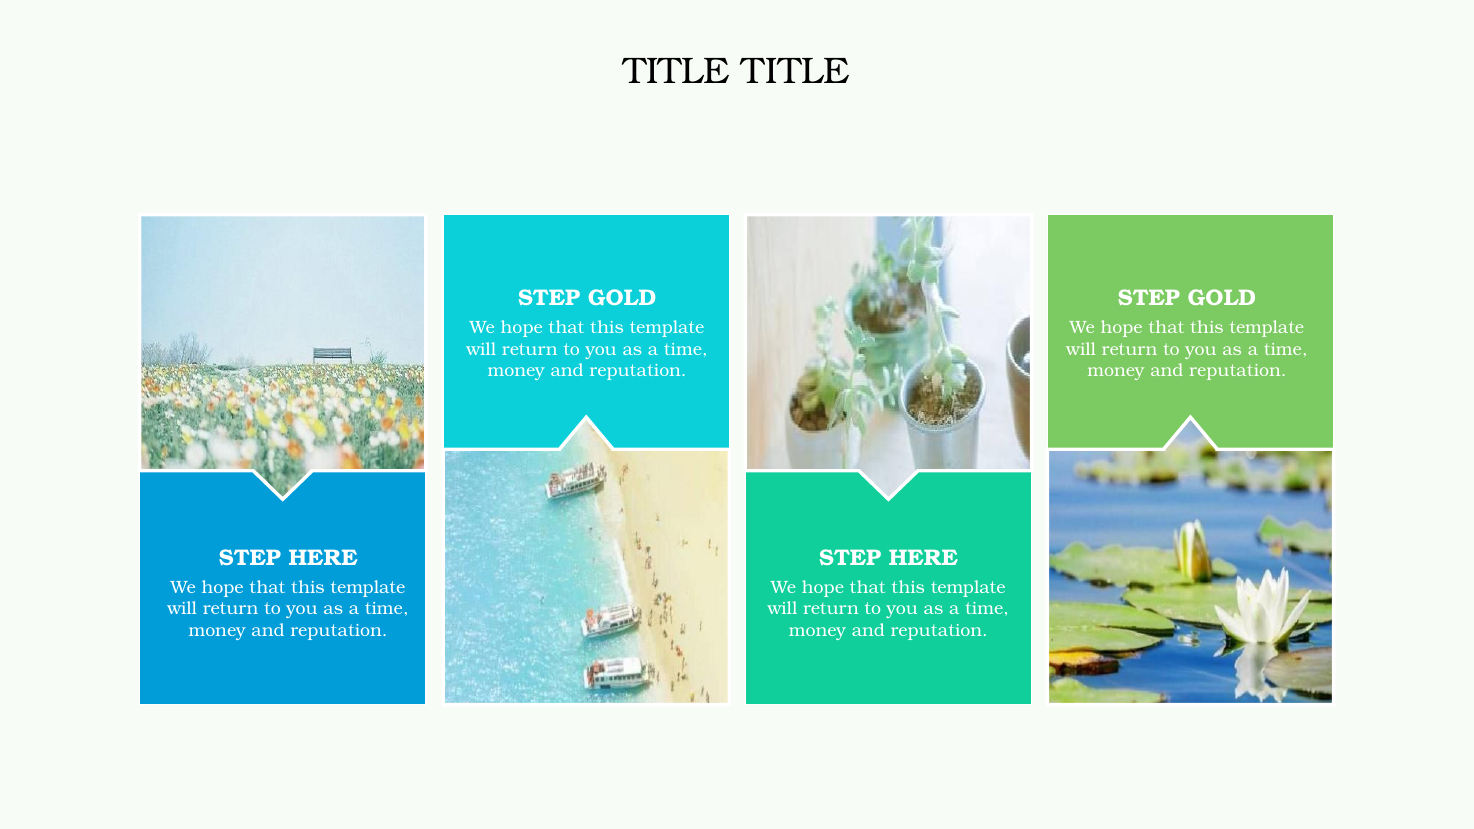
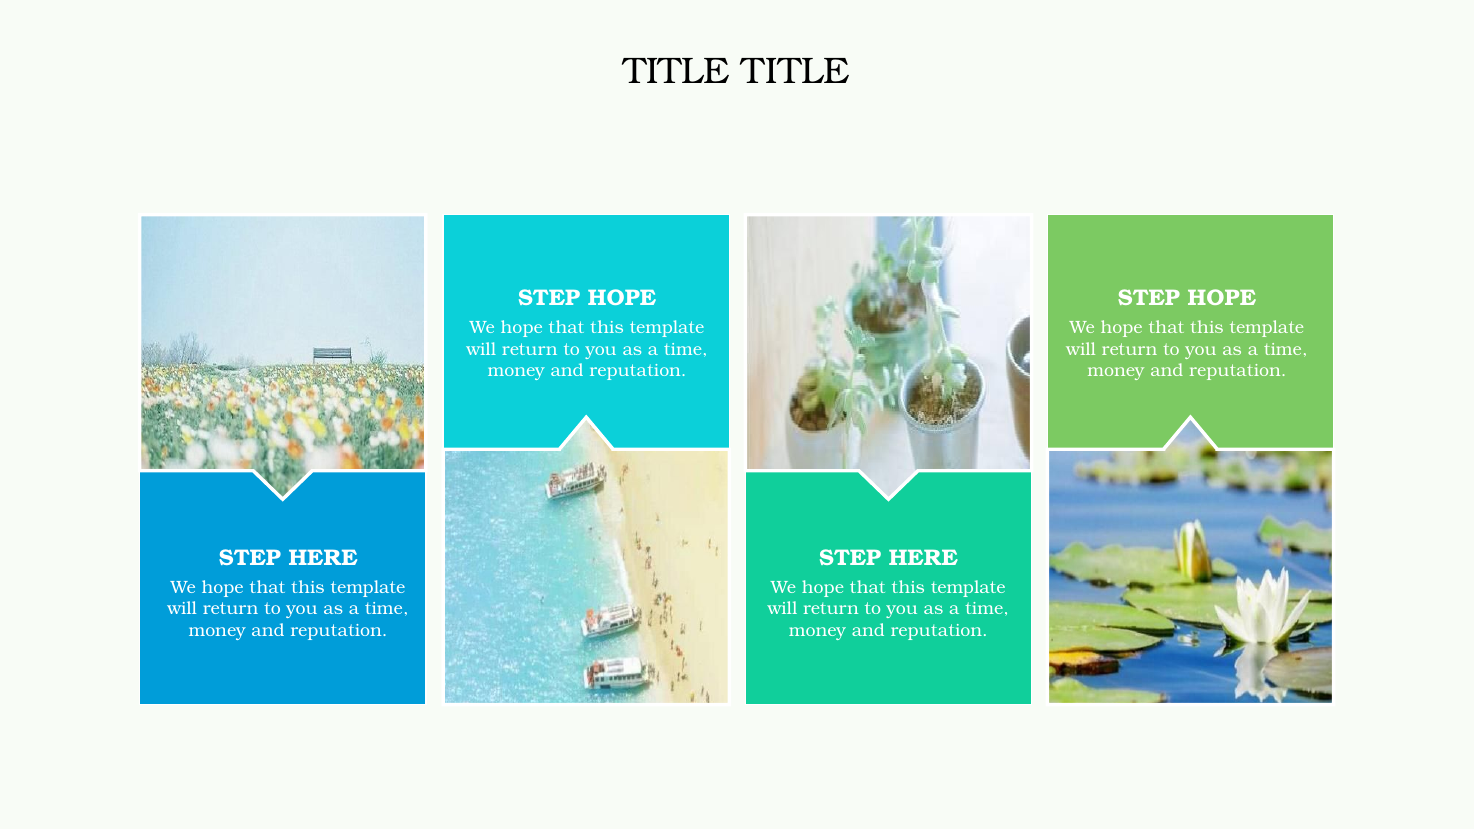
GOLD at (622, 298): GOLD -> HOPE
GOLD at (1222, 298): GOLD -> HOPE
